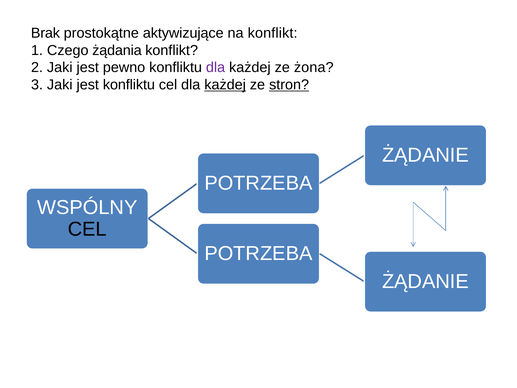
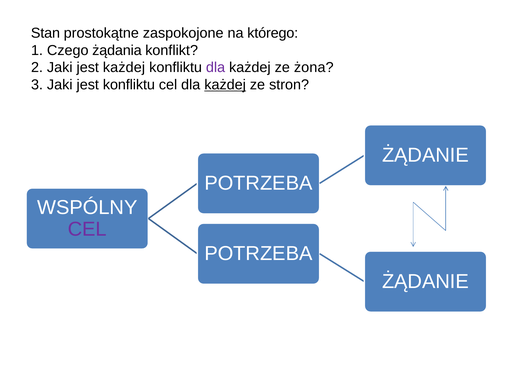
Brak: Brak -> Stan
aktywizujące: aktywizujące -> zaspokojone
na konflikt: konflikt -> którego
jest pewno: pewno -> każdej
stron underline: present -> none
CEL at (87, 229) colour: black -> purple
